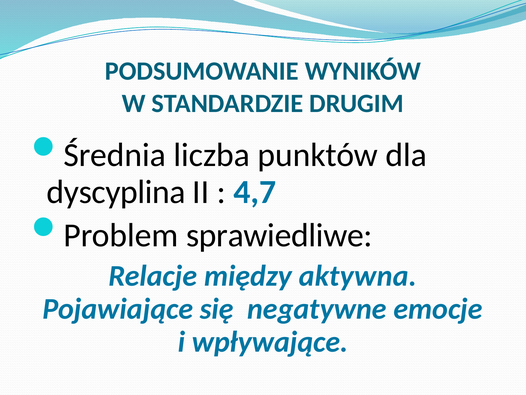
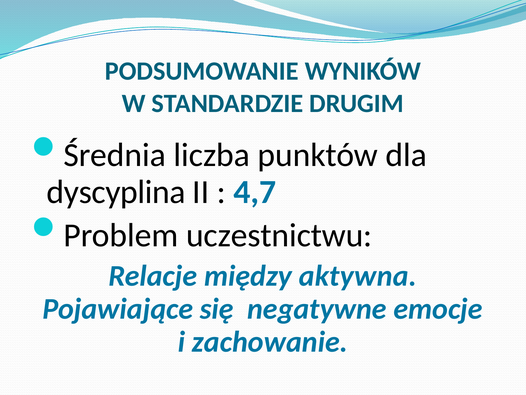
sprawiedliwe: sprawiedliwe -> uczestnictwu
wpływające: wpływające -> zachowanie
